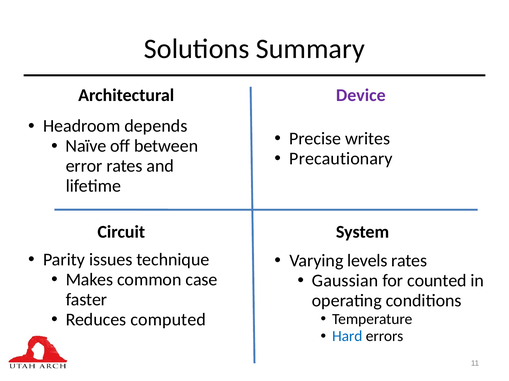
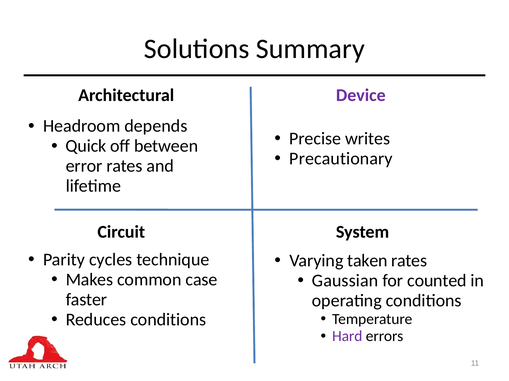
Naïve: Naïve -> Quick
issues: issues -> cycles
levels: levels -> taken
Reduces computed: computed -> conditions
Hard colour: blue -> purple
